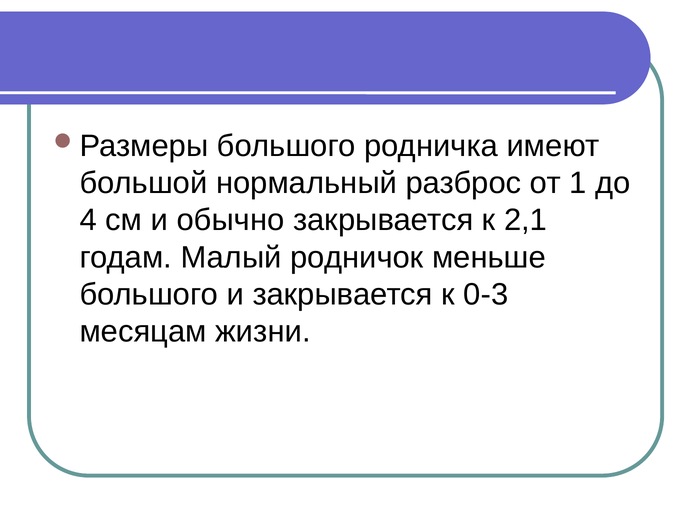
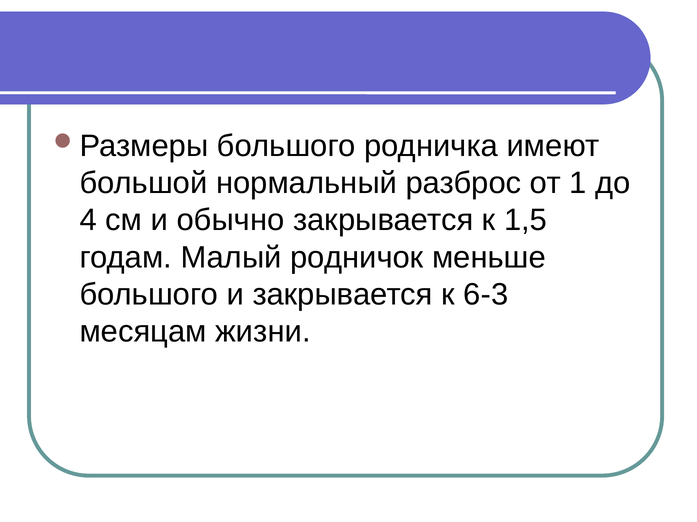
2,1: 2,1 -> 1,5
0-3: 0-3 -> 6-3
